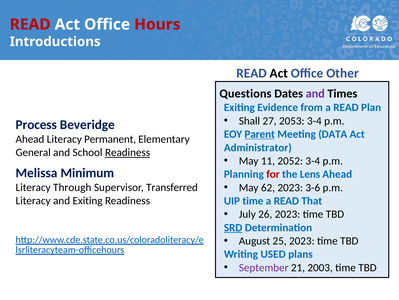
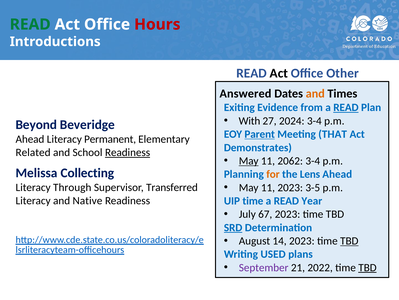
READ at (30, 24) colour: red -> green
Questions: Questions -> Answered
and at (315, 93) colour: purple -> orange
READ at (346, 107) underline: none -> present
Shall: Shall -> With
2053: 2053 -> 2024
Process: Process -> Beyond
DATA: DATA -> THAT
Administrator: Administrator -> Demonstrates
General: General -> Related
May at (249, 161) underline: none -> present
2052: 2052 -> 2062
Minimum: Minimum -> Collecting
for colour: red -> orange
62 at (268, 187): 62 -> 11
3-6: 3-6 -> 3-5
and Exiting: Exiting -> Native
That: That -> Year
26: 26 -> 67
25: 25 -> 14
TBD at (349, 240) underline: none -> present
2003: 2003 -> 2022
TBD at (367, 267) underline: none -> present
